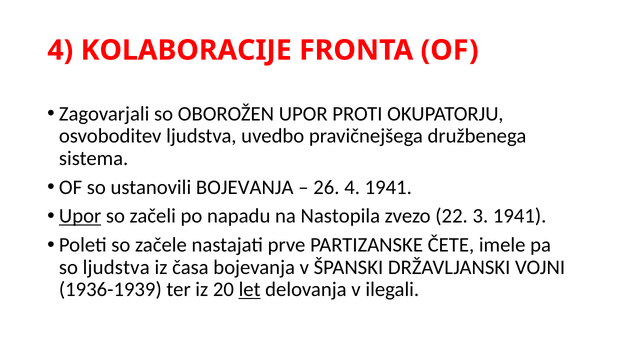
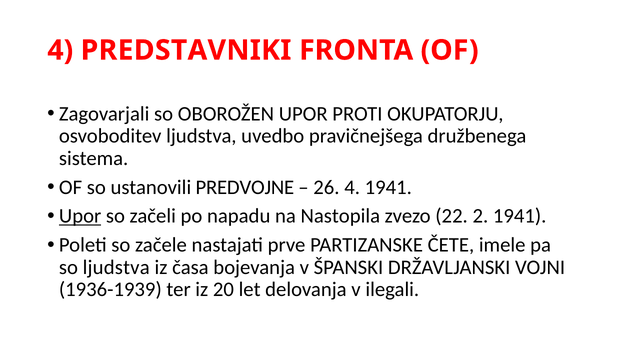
KOLABORACIJE: KOLABORACIJE -> PREDSTAVNIKI
ustanovili BOJEVANJA: BOJEVANJA -> PREDVOJNE
3: 3 -> 2
let underline: present -> none
